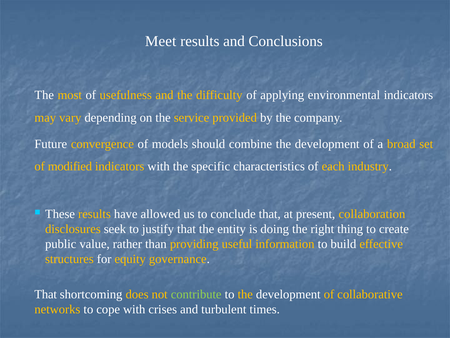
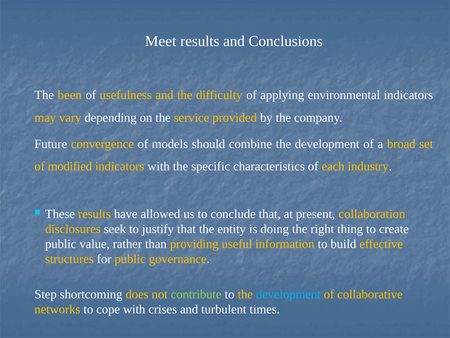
most: most -> been
for equity: equity -> public
That at (46, 294): That -> Step
development at (288, 294) colour: white -> light blue
